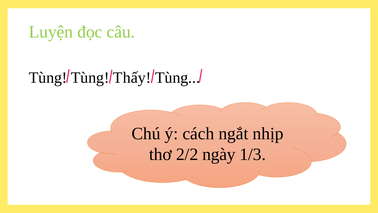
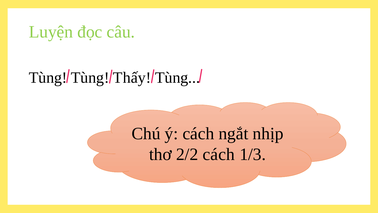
2/2 ngày: ngày -> cách
